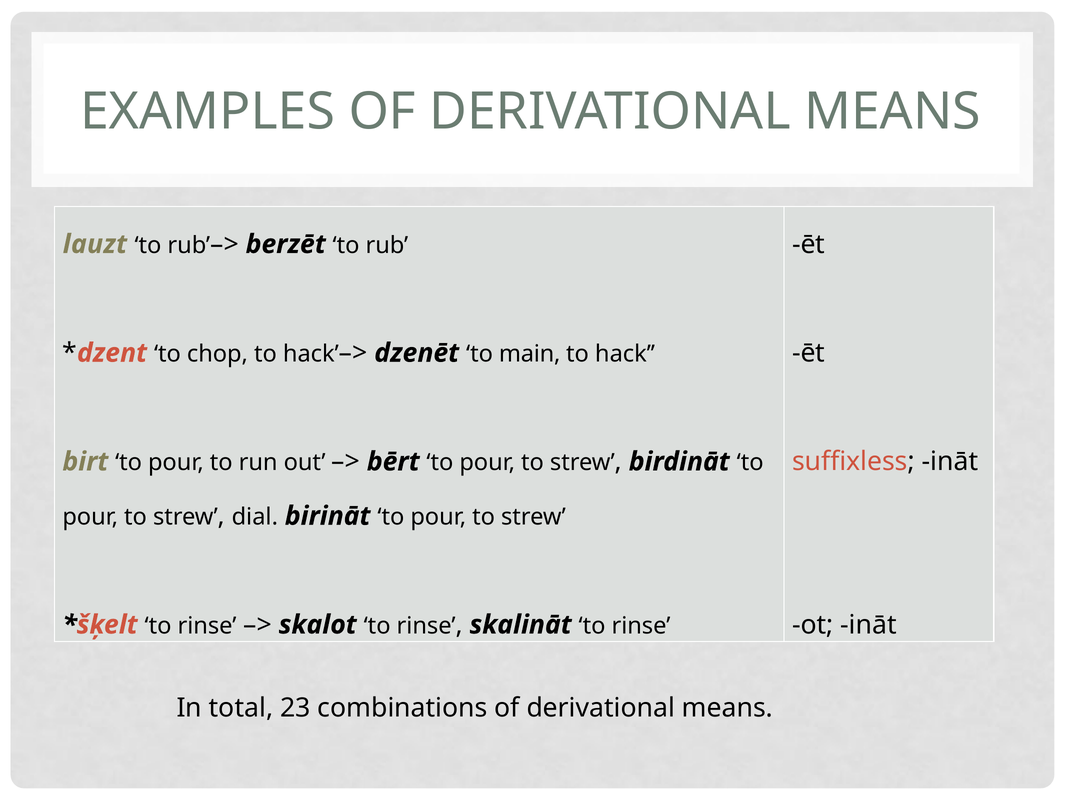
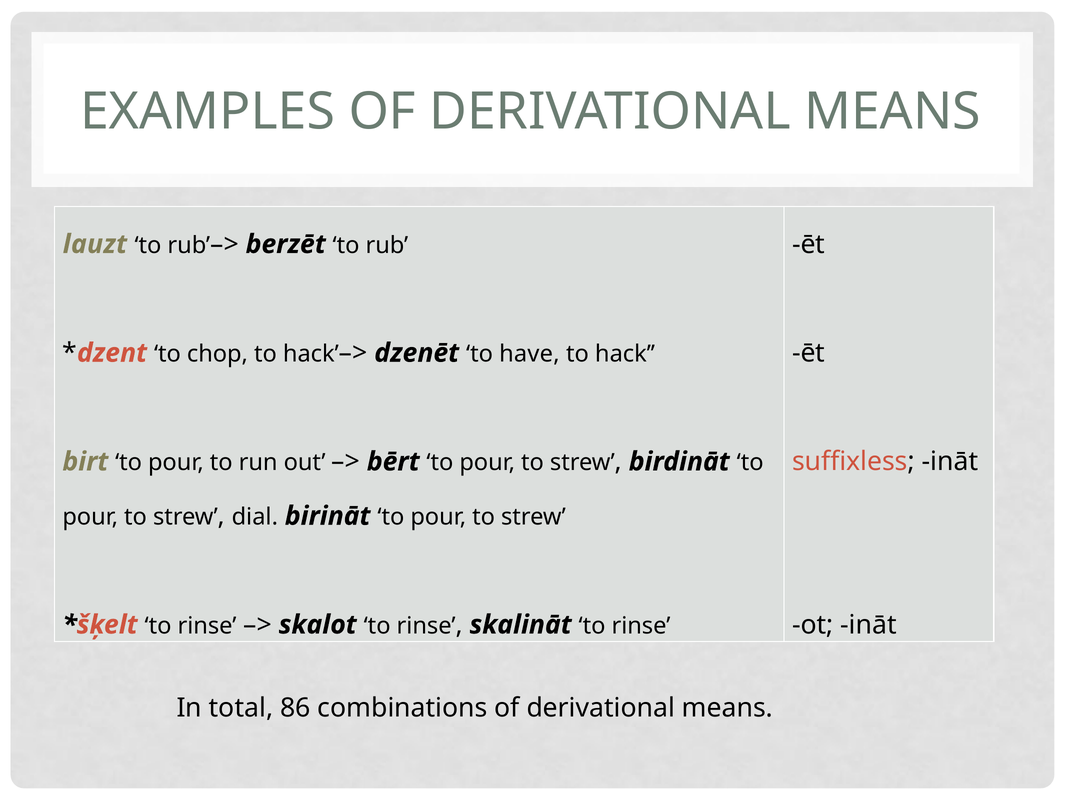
main: main -> have
23: 23 -> 86
